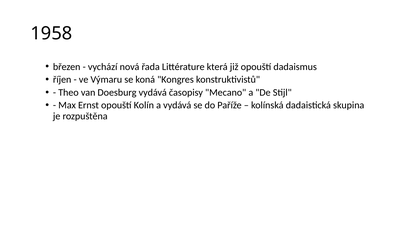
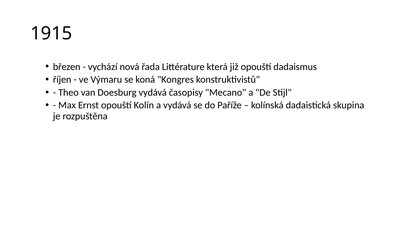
1958: 1958 -> 1915
